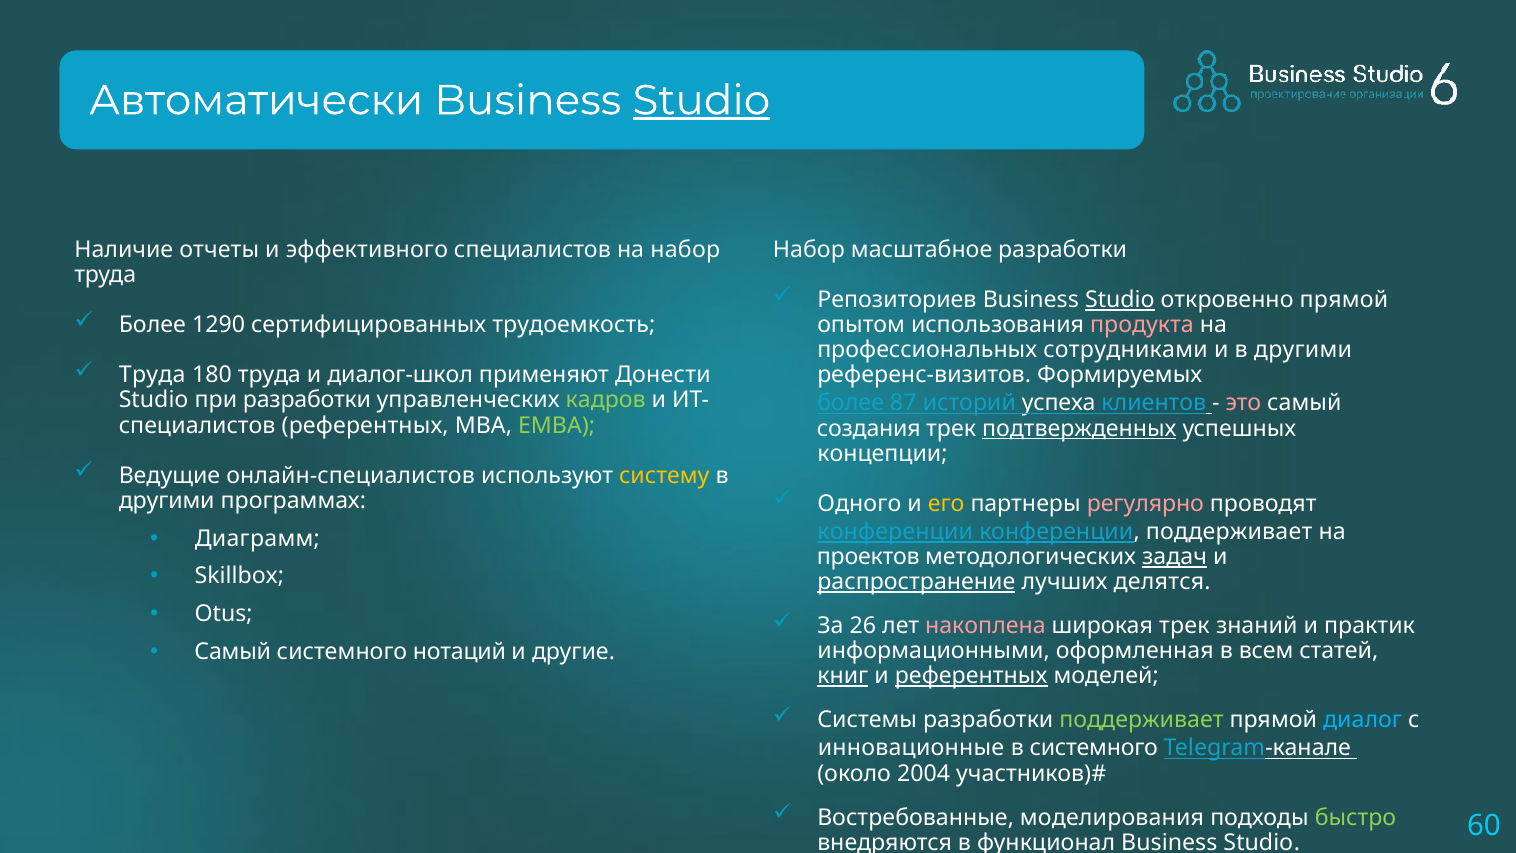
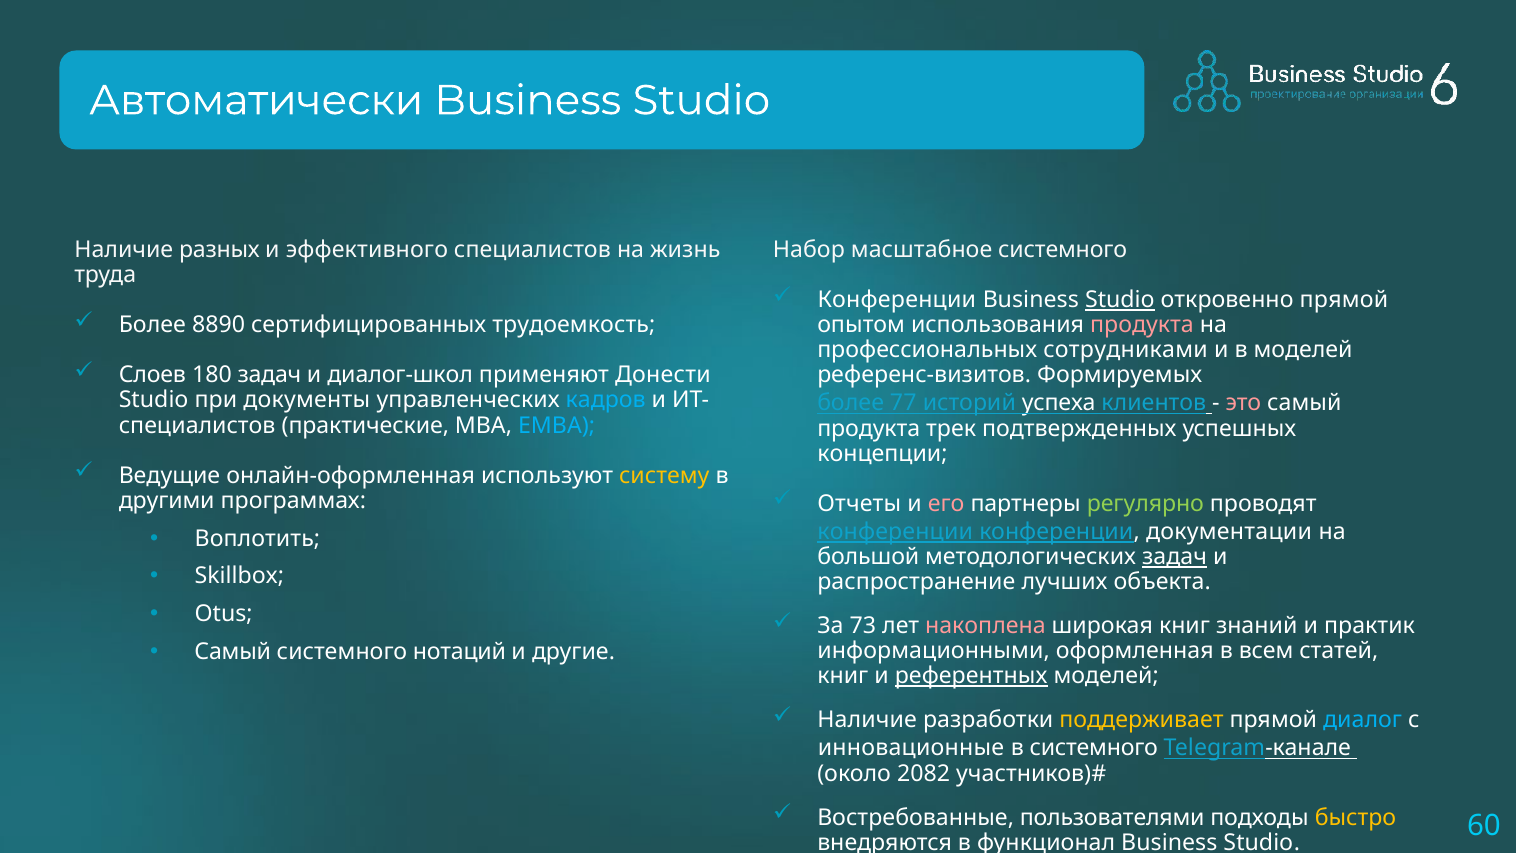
Studio at (701, 100) underline: present -> none
отчеты: отчеты -> разных
на набор: набор -> жизнь
масштабное разработки: разработки -> системного
Репозиториев at (897, 300): Репозиториев -> Конференции
1290: 1290 -> 8890
и в другими: другими -> моделей
Труда at (152, 375): Труда -> Слоев
180 труда: труда -> задач
при разработки: разработки -> документы
кадров colour: light green -> light blue
87: 87 -> 77
специалистов референтных: референтных -> практические
EMBA colour: light green -> light blue
создания at (869, 428): создания -> продукта
подтвержденных underline: present -> none
онлайн-специалистов: онлайн-специалистов -> онлайн-оформленная
Одного: Одного -> Отчеты
его colour: yellow -> pink
регулярно colour: pink -> light green
конференции поддерживает: поддерживает -> документации
Диаграмм: Диаграмм -> Воплотить
проектов: проектов -> большой
распространение underline: present -> none
делятся: делятся -> объекта
26: 26 -> 73
широкая трек: трек -> книг
книг at (843, 676) underline: present -> none
Системы at (867, 720): Системы -> Наличие
поддерживает at (1141, 720) colour: light green -> yellow
2004: 2004 -> 2082
моделирования: моделирования -> пользователями
быстро colour: light green -> yellow
